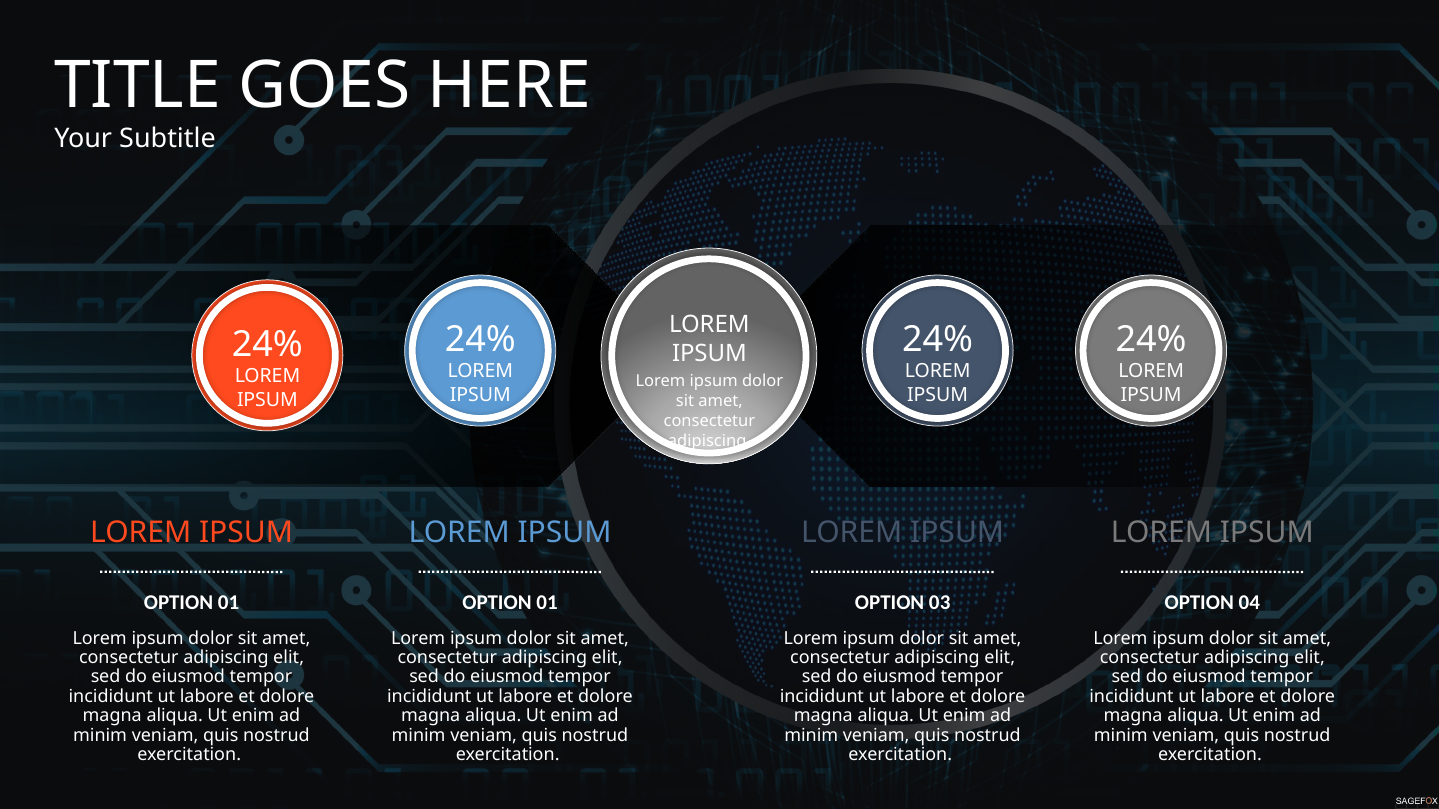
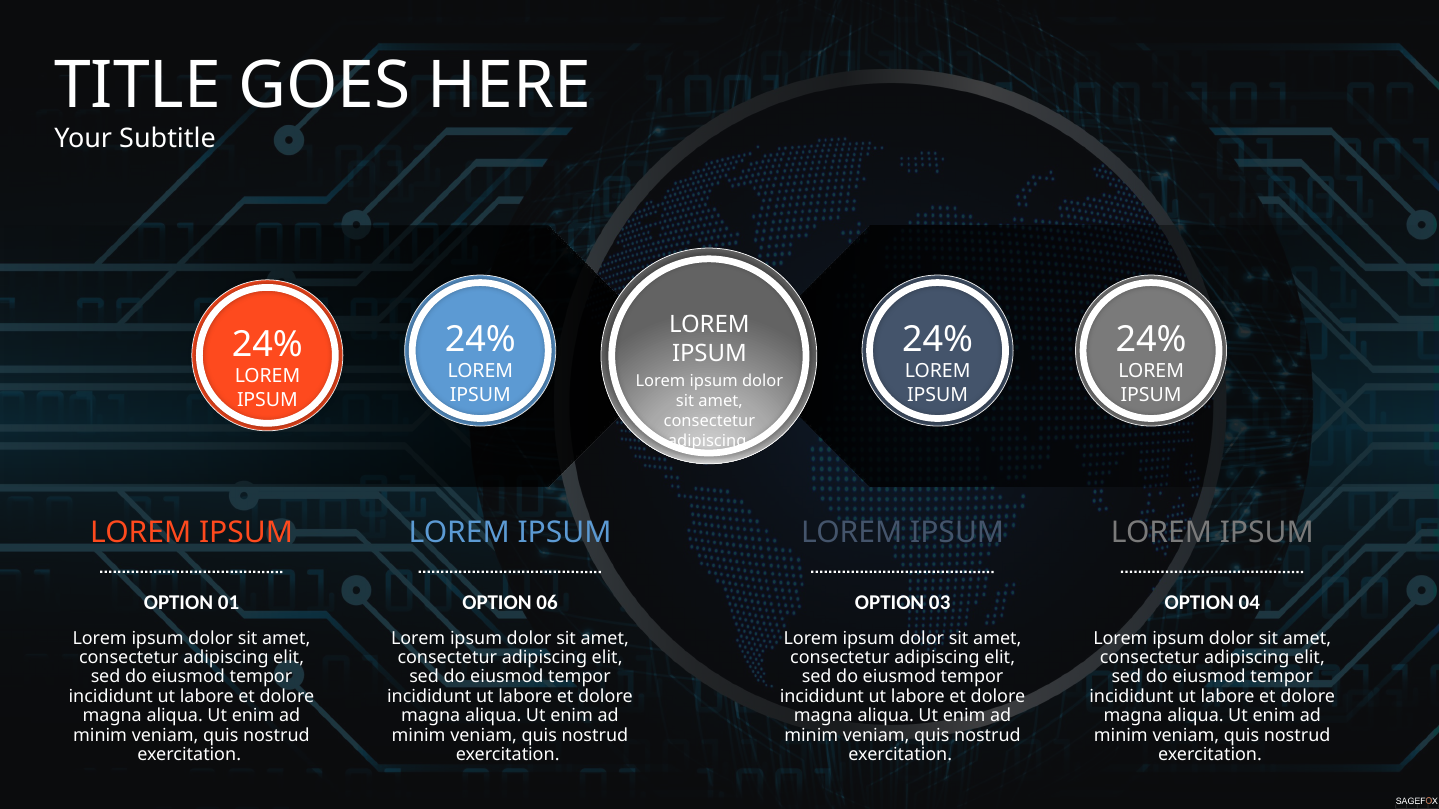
01 at (547, 603): 01 -> 06
